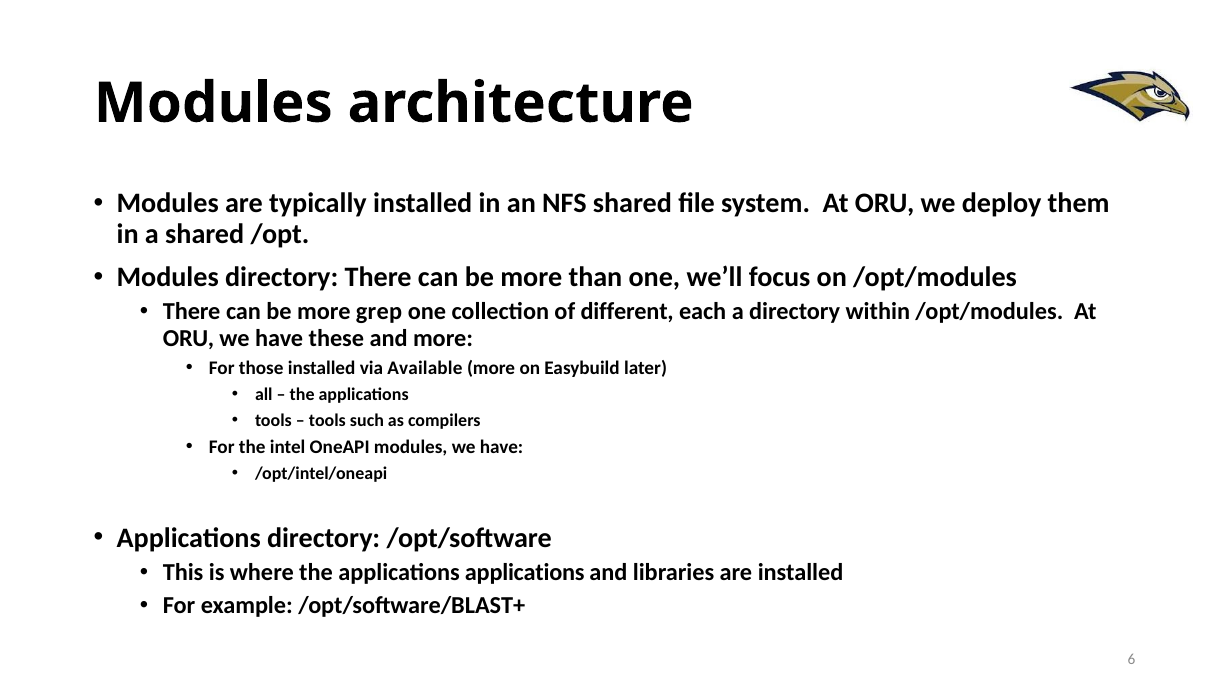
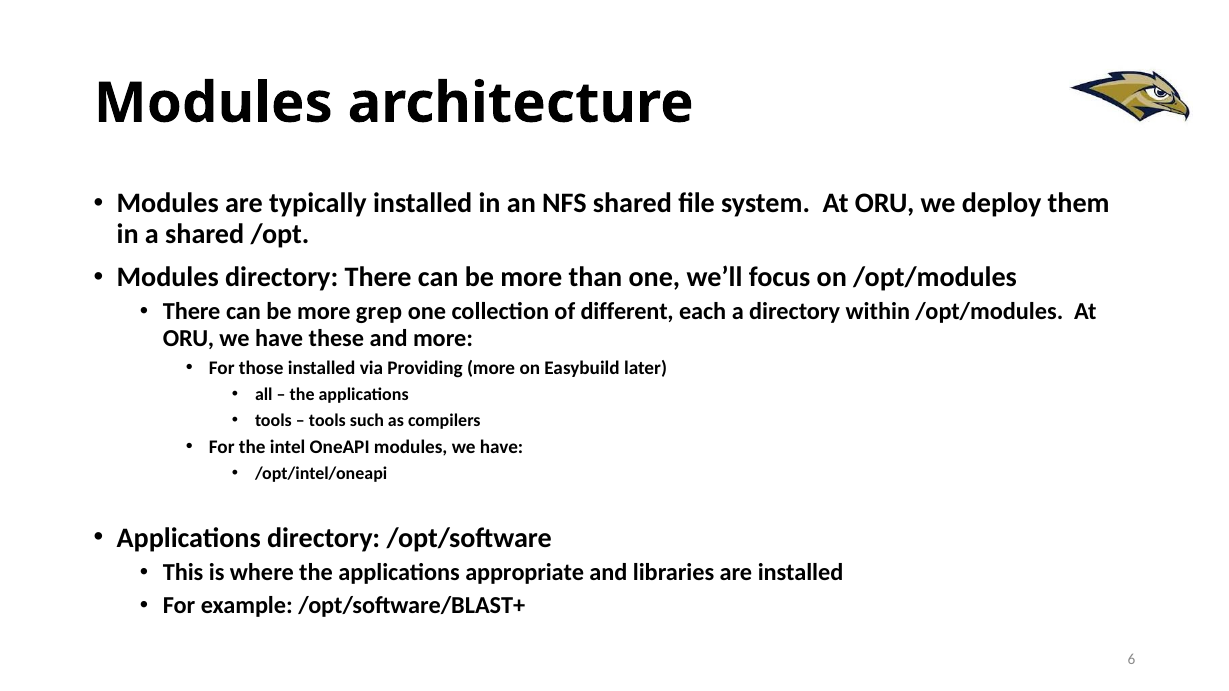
Available: Available -> Providing
applications applications: applications -> appropriate
